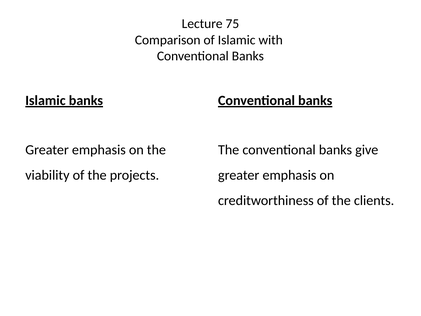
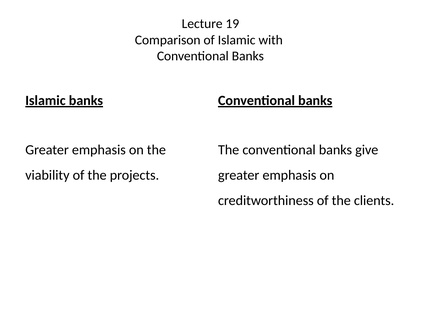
75: 75 -> 19
